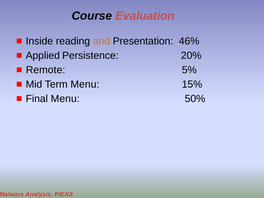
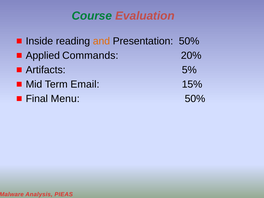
Course colour: black -> green
Presentation 46%: 46% -> 50%
Persistence: Persistence -> Commands
Remote: Remote -> Artifacts
Term Menu: Menu -> Email
